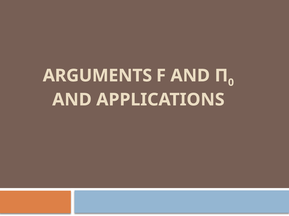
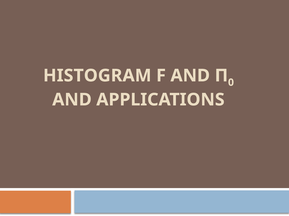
ARGUMENTS: ARGUMENTS -> HISTOGRAM
